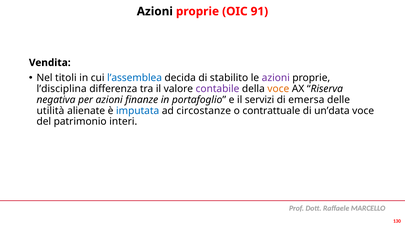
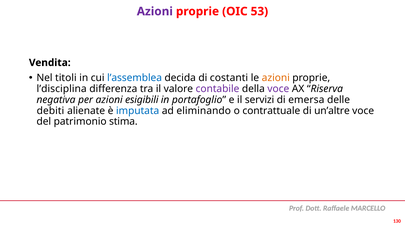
Azioni at (155, 11) colour: black -> purple
91: 91 -> 53
stabilito: stabilito -> costanti
azioni at (276, 78) colour: purple -> orange
voce at (278, 89) colour: orange -> purple
finanze: finanze -> esigibili
utilità: utilità -> debiti
circostanze: circostanze -> eliminando
un’data: un’data -> un’altre
interi: interi -> stima
